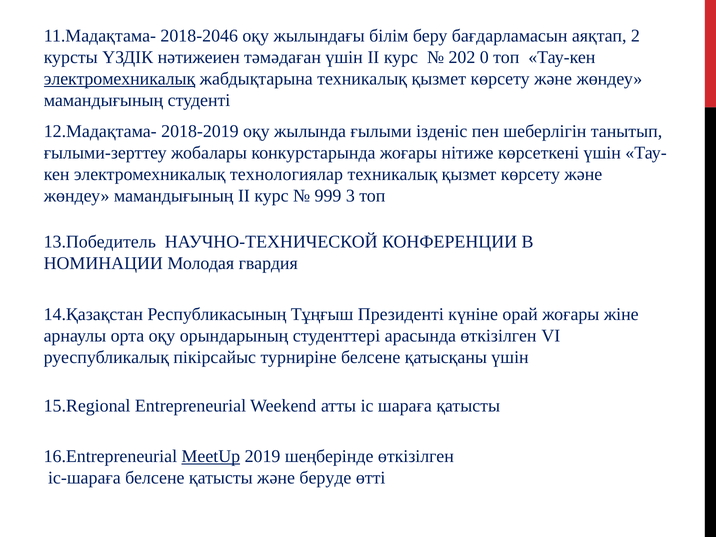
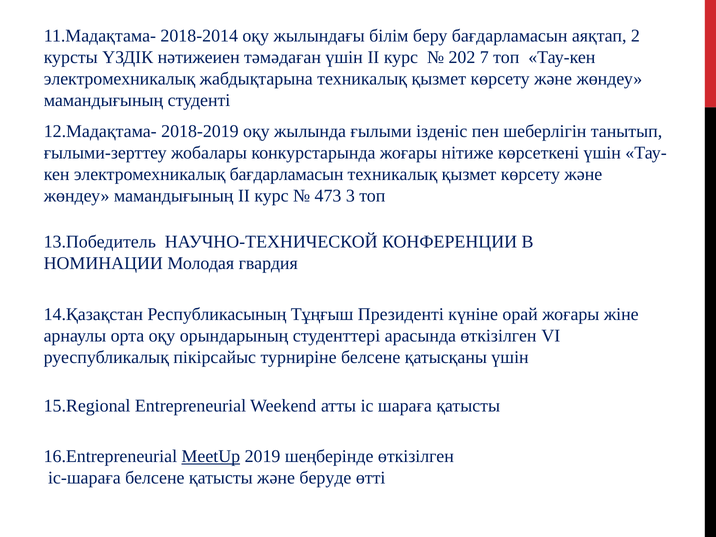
2018-2046: 2018-2046 -> 2018-2014
0: 0 -> 7
электромехникалық at (120, 79) underline: present -> none
электромехникалық технологиялар: технологиялар -> бағдарламасын
999: 999 -> 473
